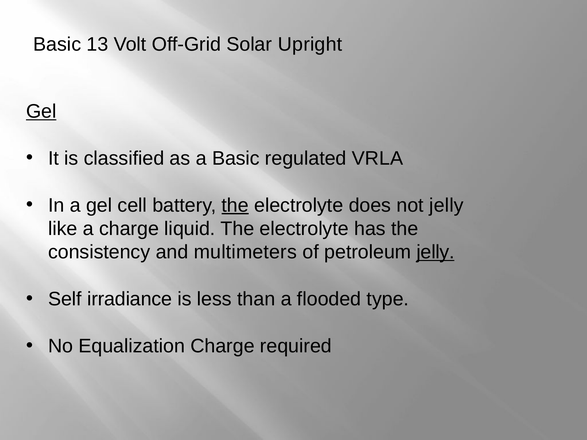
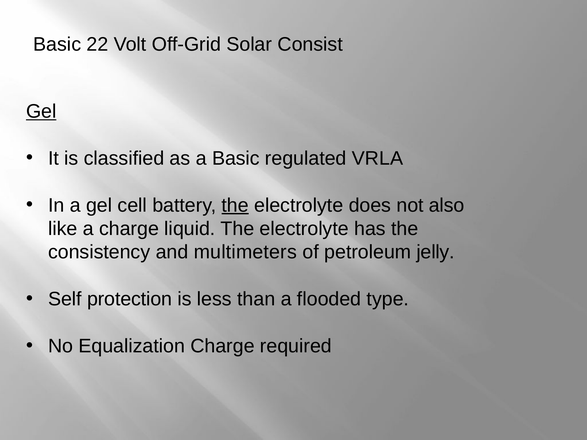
13: 13 -> 22
Upright: Upright -> Consist
not jelly: jelly -> also
jelly at (436, 252) underline: present -> none
irradiance: irradiance -> protection
